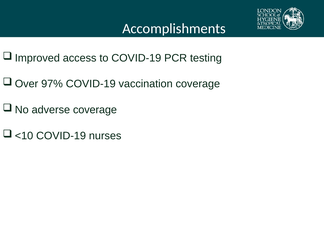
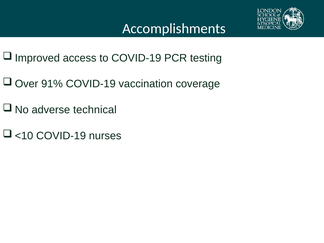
97%: 97% -> 91%
adverse coverage: coverage -> technical
